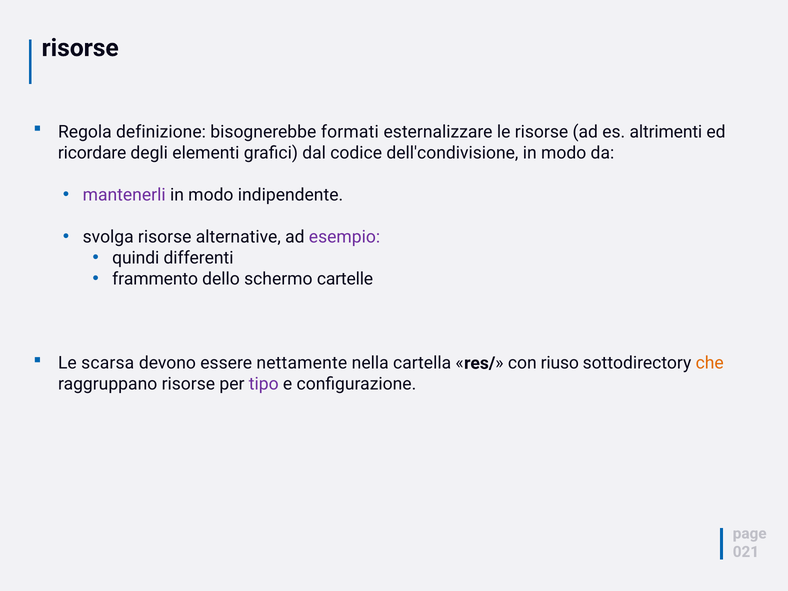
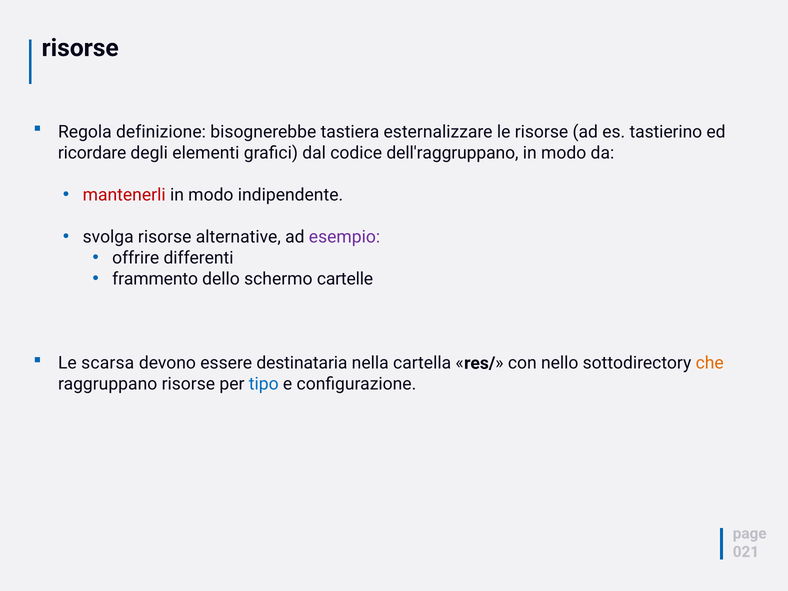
formati: formati -> tastiera
altrimenti: altrimenti -> tastierino
dell'condivisione: dell'condivisione -> dell'raggruppano
mantenerli colour: purple -> red
quindi: quindi -> offrire
nettamente: nettamente -> destinataria
riuso: riuso -> nello
tipo colour: purple -> blue
